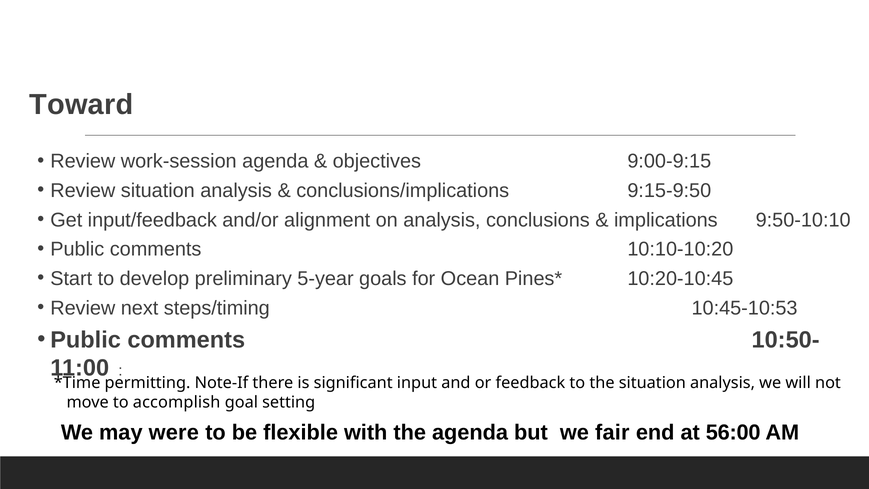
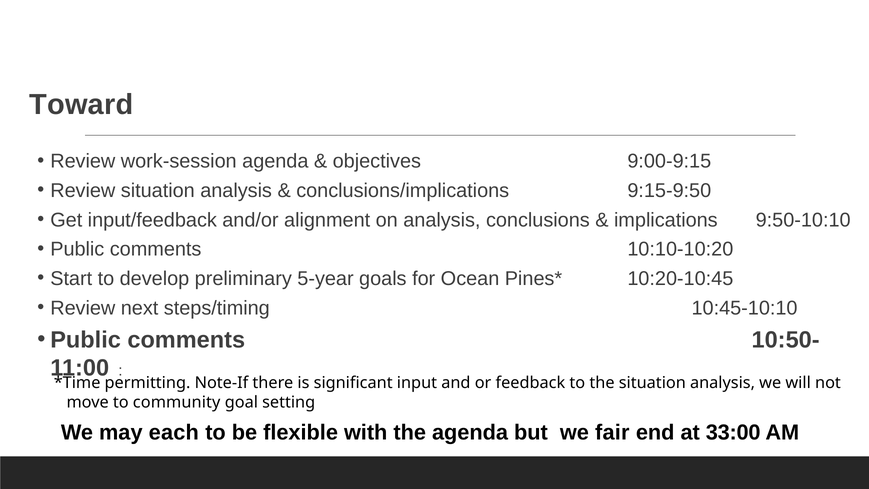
10:45-10:53: 10:45-10:53 -> 10:45-10:10
accomplish: accomplish -> community
were: were -> each
56:00: 56:00 -> 33:00
